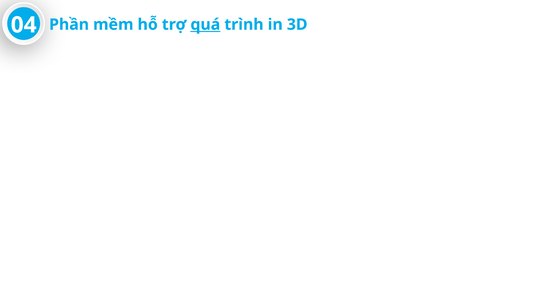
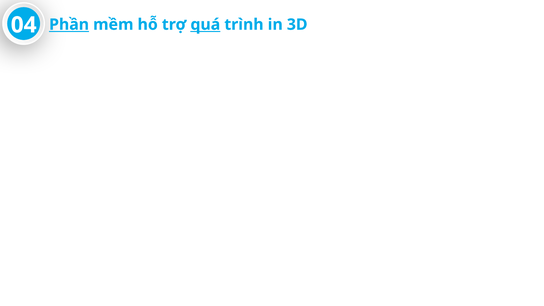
Phần underline: none -> present
